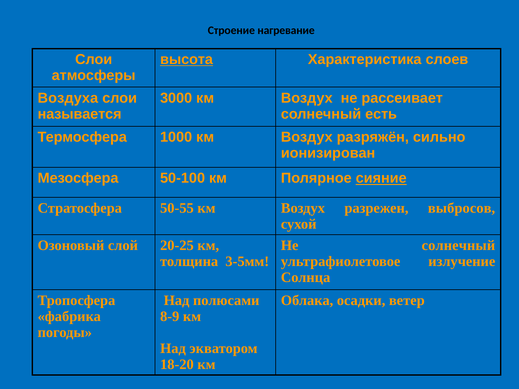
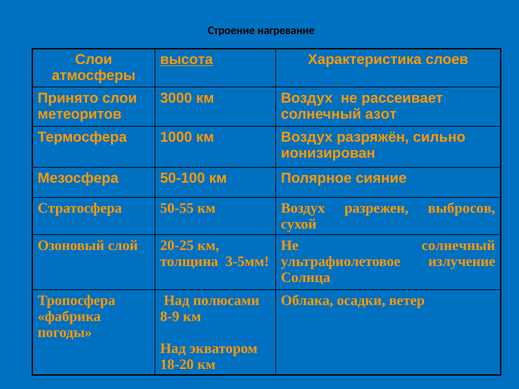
Воздуха: Воздуха -> Принято
называется: называется -> метеоритов
есть: есть -> азот
сияние underline: present -> none
